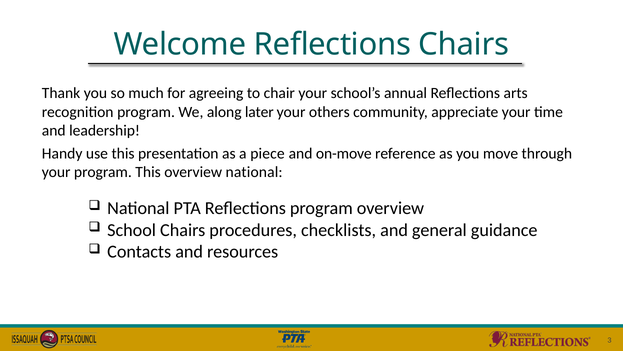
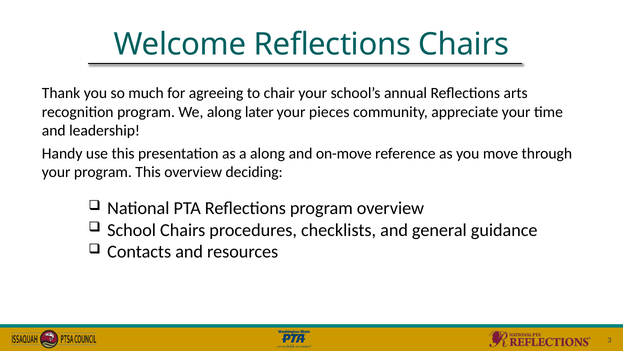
others: others -> pieces
a piece: piece -> along
overview national: national -> deciding
